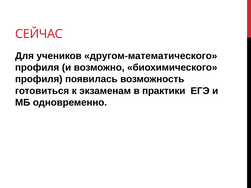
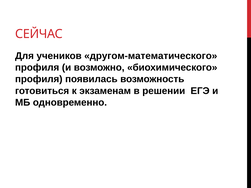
практики: практики -> решении
